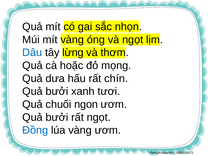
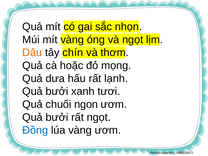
Dâu colour: blue -> orange
lừng: lừng -> chín
chín: chín -> lạnh
